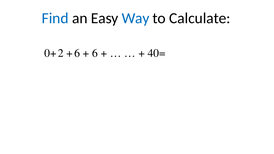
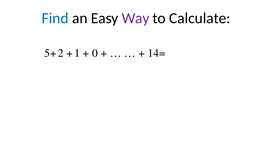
Way colour: blue -> purple
0+: 0+ -> 5+
6 at (77, 53): 6 -> 1
6 at (95, 53): 6 -> 0
40=: 40= -> 14=
